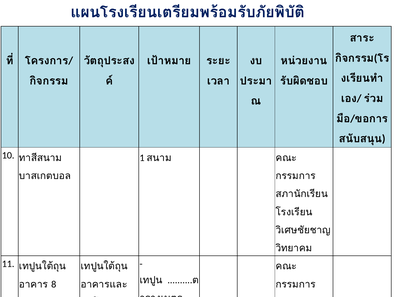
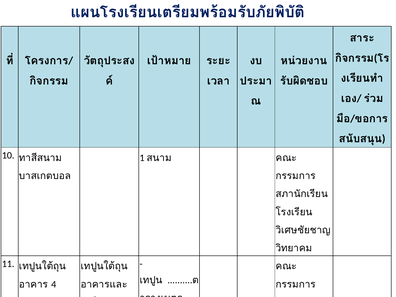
8: 8 -> 4
